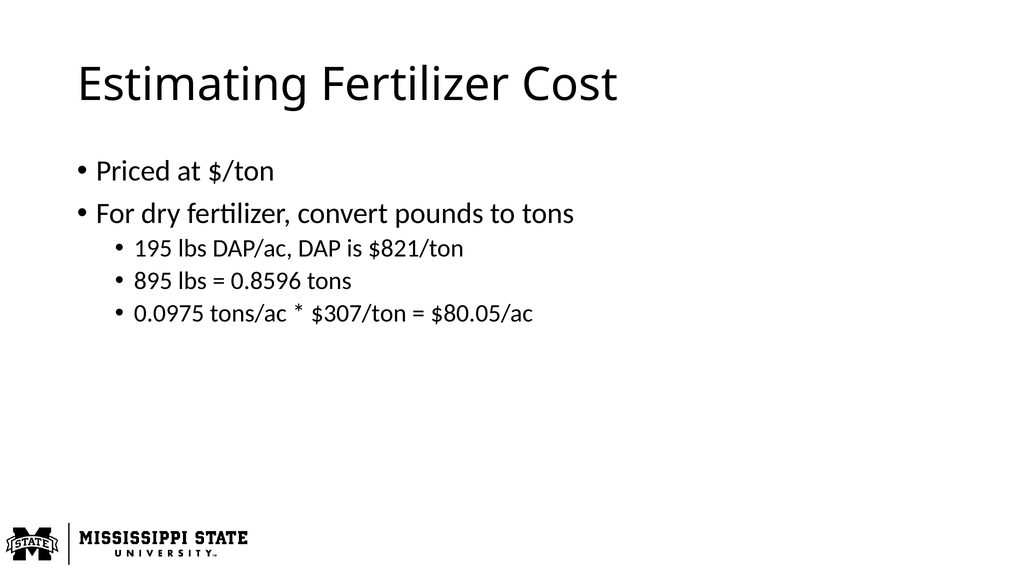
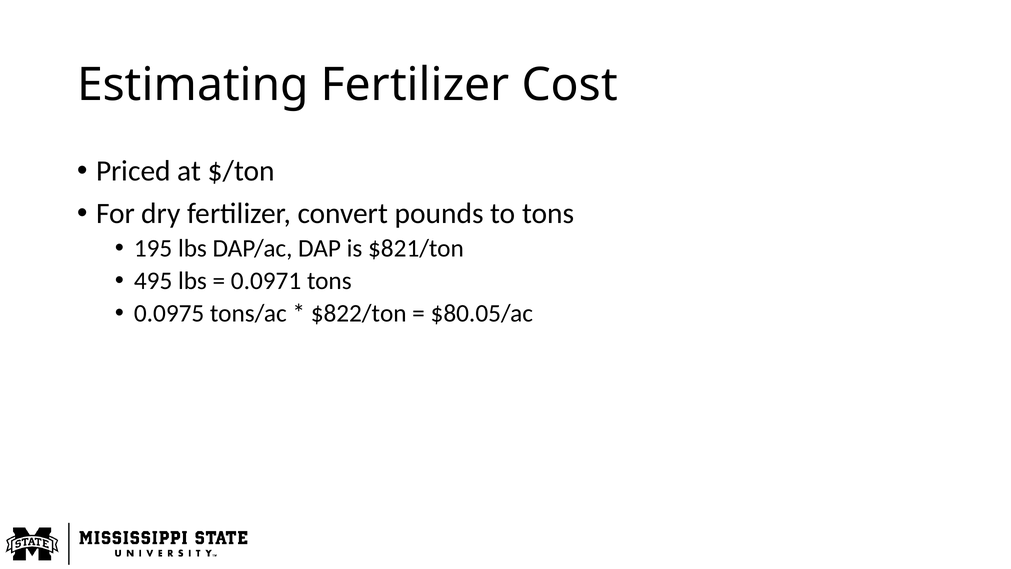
895: 895 -> 495
0.8596: 0.8596 -> 0.0971
$307/ton: $307/ton -> $822/ton
